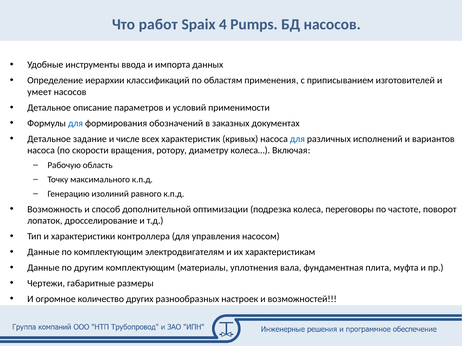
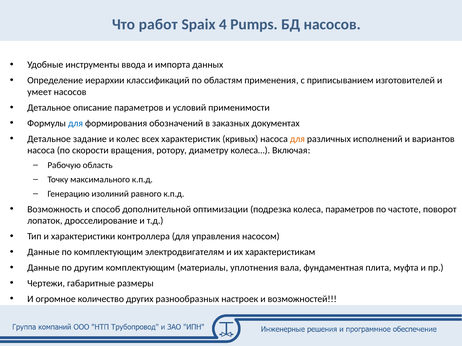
числе: числе -> колес
для at (297, 139) colour: blue -> orange
колеса переговоры: переговоры -> параметров
